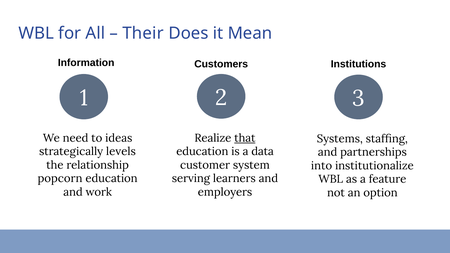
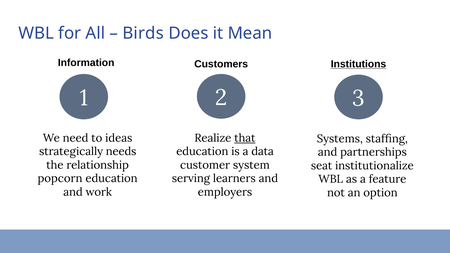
Their: Their -> Birds
Institutions underline: none -> present
levels: levels -> needs
into: into -> seat
